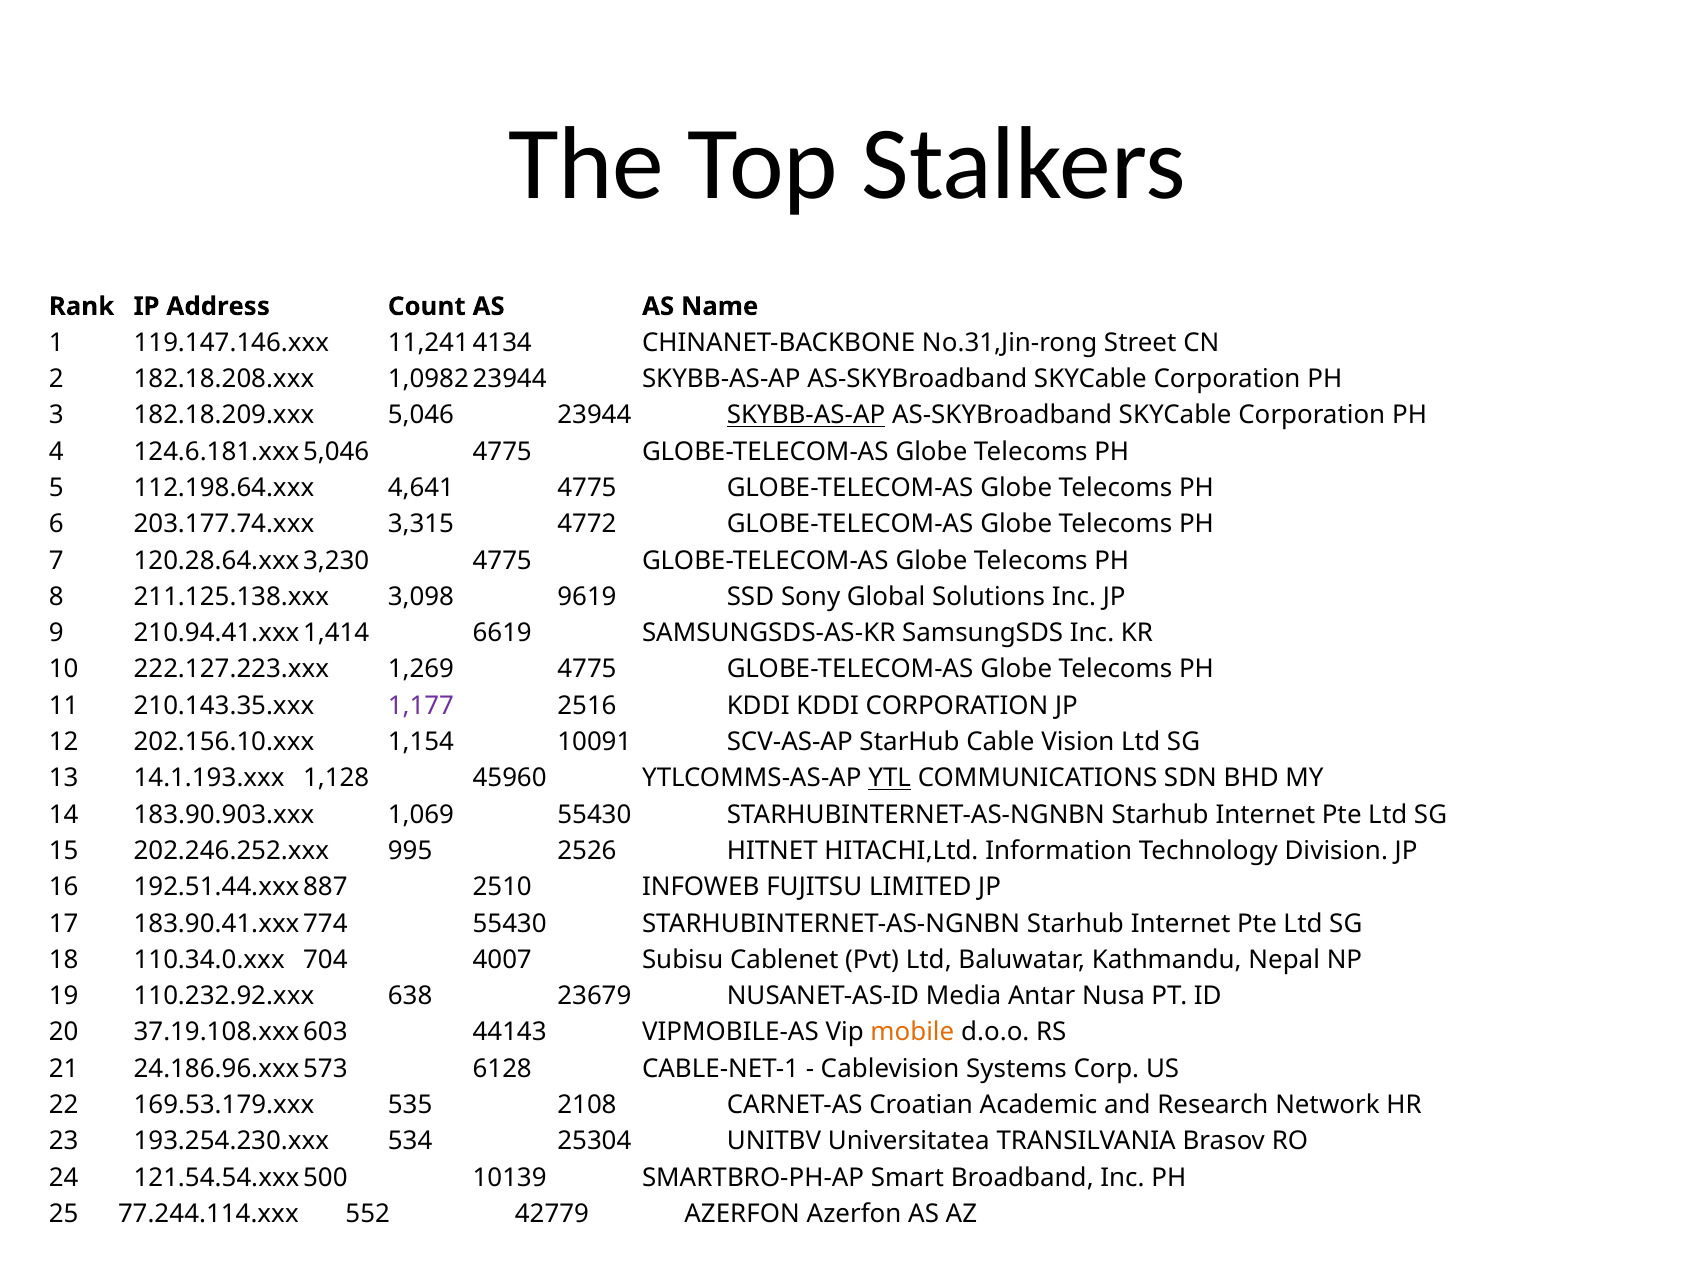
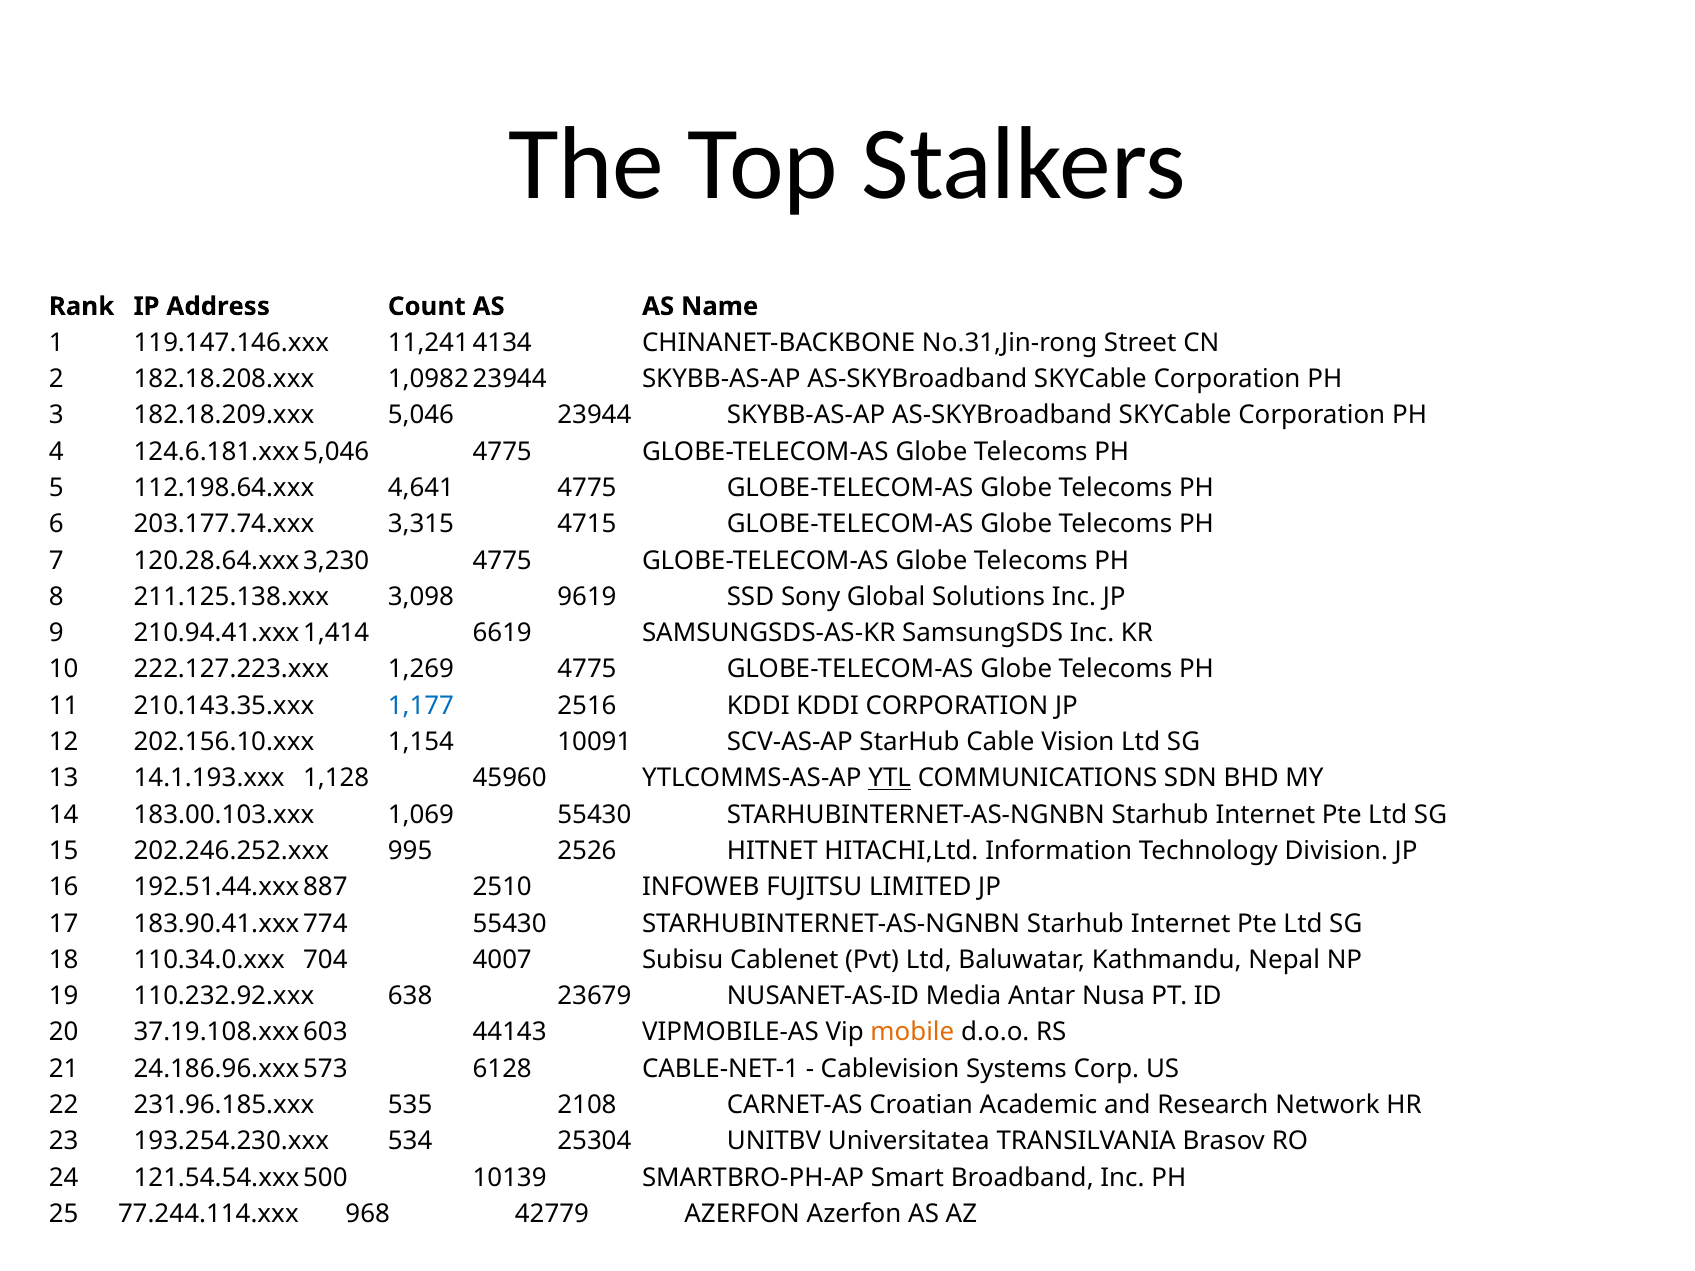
SKYBB-AS-AP at (806, 415) underline: present -> none
4772: 4772 -> 4715
1,177 colour: purple -> blue
183.90.903.xxx: 183.90.903.xxx -> 183.00.103.xxx
169.53.179.xxx: 169.53.179.xxx -> 231.96.185.xxx
552: 552 -> 968
